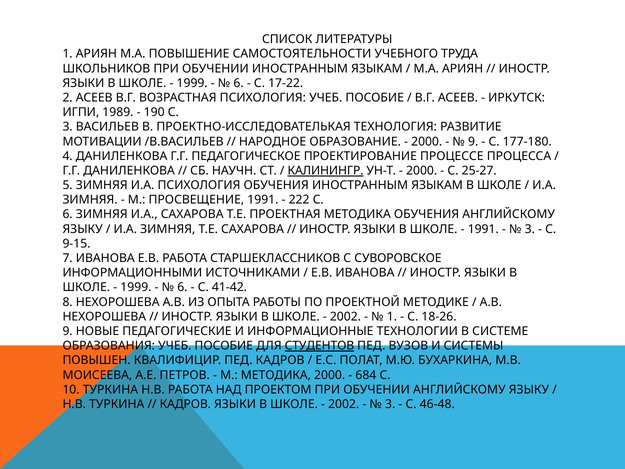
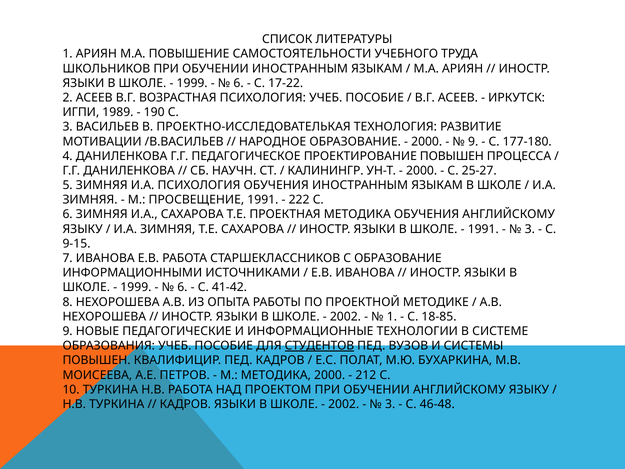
ПРОЕКТИРОВАНИЕ ПРОЦЕССЕ: ПРОЦЕССЕ -> ПОВЫШЕН
КАЛИНИНГР underline: present -> none
С СУВОРОВСКОЕ: СУВОРОВСКОЕ -> ОБРАЗОВАНИЕ
18-26: 18-26 -> 18-85
684: 684 -> 212
